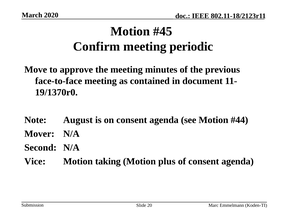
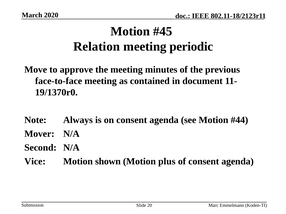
Confirm: Confirm -> Relation
August: August -> Always
taking: taking -> shown
